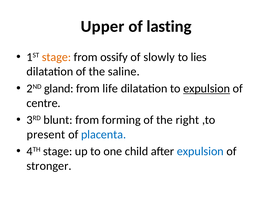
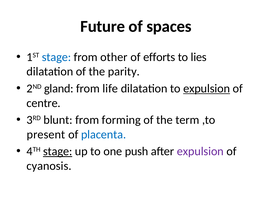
Upper: Upper -> Future
lasting: lasting -> spaces
stage at (56, 57) colour: orange -> blue
ossify: ossify -> other
slowly: slowly -> efforts
saline: saline -> parity
right: right -> term
stage at (58, 151) underline: none -> present
child: child -> push
expulsion at (200, 151) colour: blue -> purple
stronger: stronger -> cyanosis
